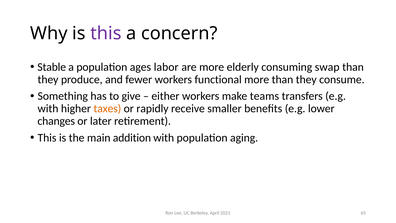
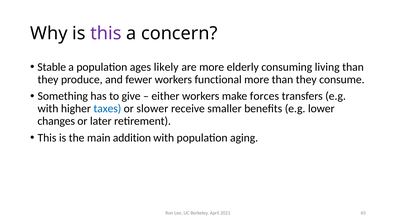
labor: labor -> likely
swap: swap -> living
teams: teams -> forces
taxes colour: orange -> blue
rapidly: rapidly -> slower
